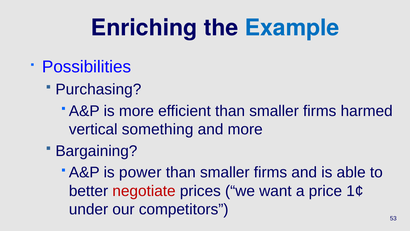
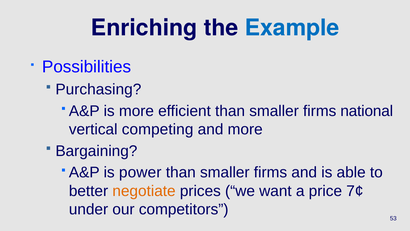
harmed: harmed -> national
something: something -> competing
negotiate colour: red -> orange
1¢: 1¢ -> 7¢
